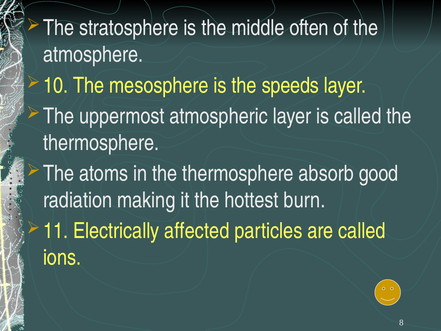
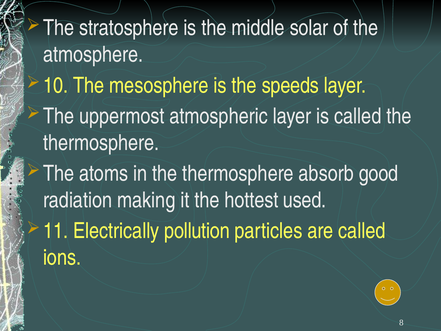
often: often -> solar
burn: burn -> used
affected: affected -> pollution
